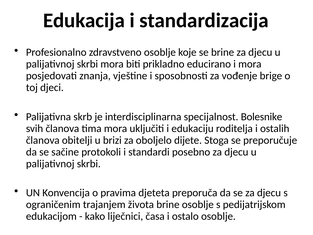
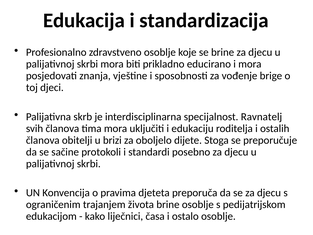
Bolesnike: Bolesnike -> Ravnatelj
